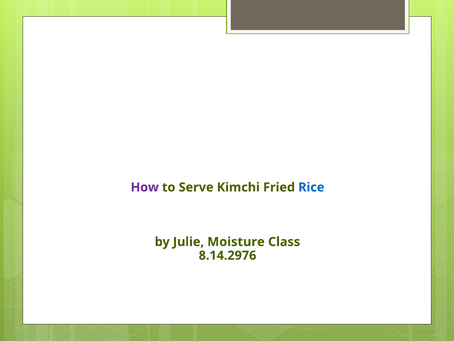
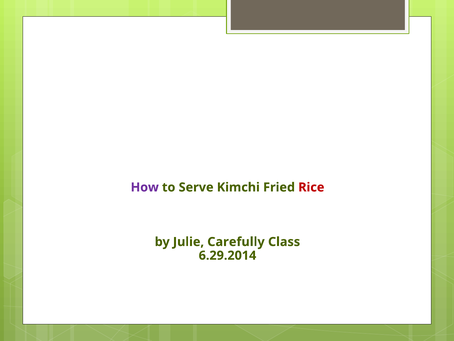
Rice colour: blue -> red
Moisture: Moisture -> Carefully
8.14.2976: 8.14.2976 -> 6.29.2014
